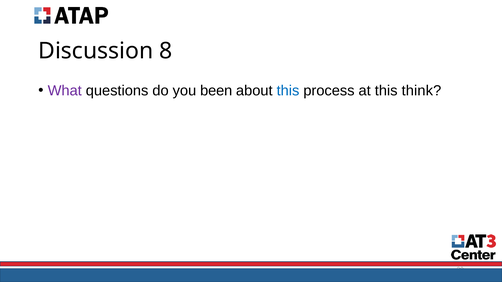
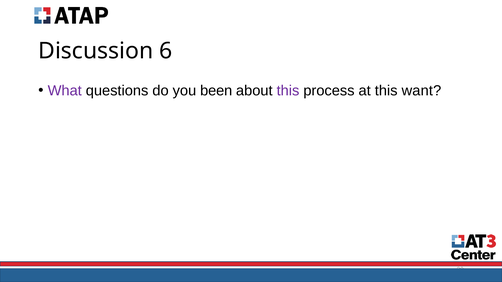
8: 8 -> 6
this at (288, 91) colour: blue -> purple
think: think -> want
